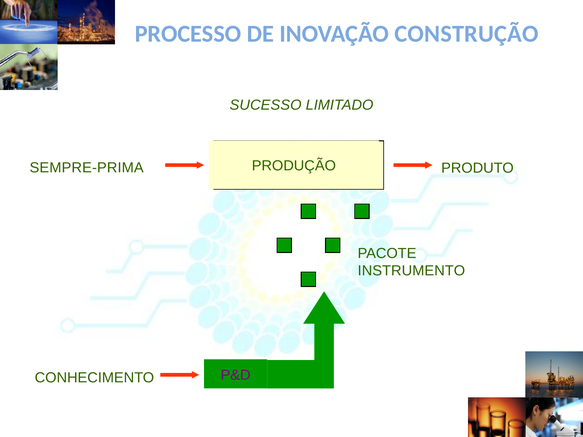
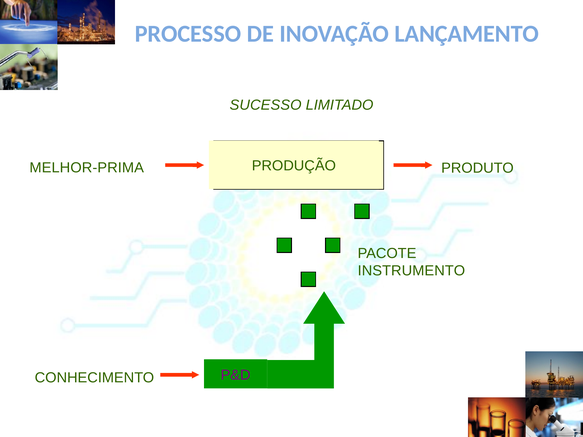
CONSTRUÇÃO: CONSTRUÇÃO -> LANÇAMENTO
SEMPRE-PRIMA: SEMPRE-PRIMA -> MELHOR-PRIMA
